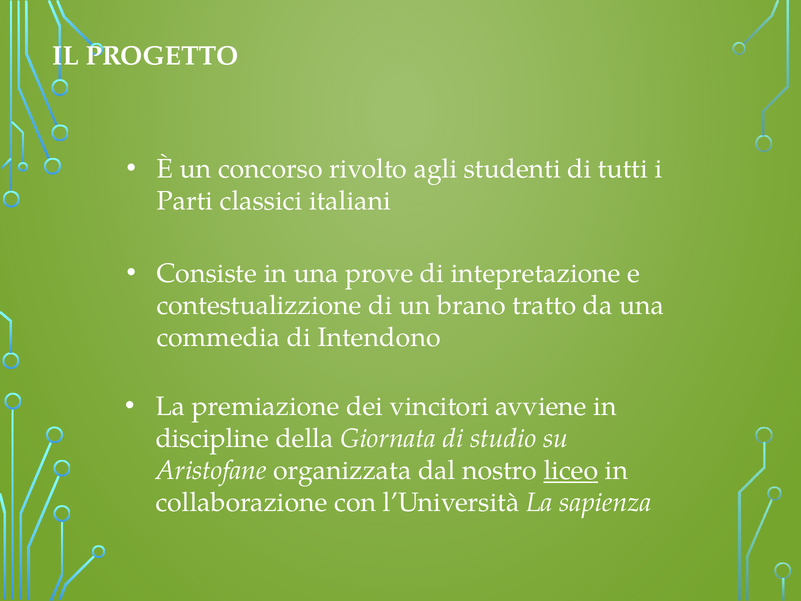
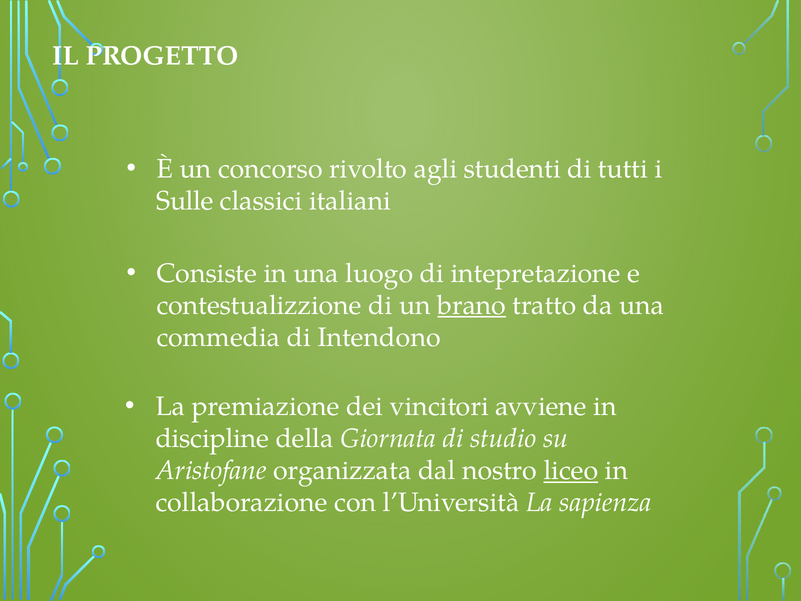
Parti: Parti -> Sulle
prove: prove -> luogo
brano underline: none -> present
